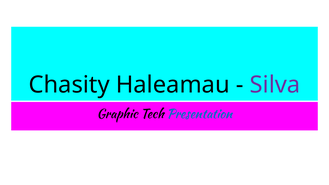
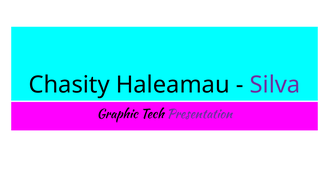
Presentation colour: blue -> purple
